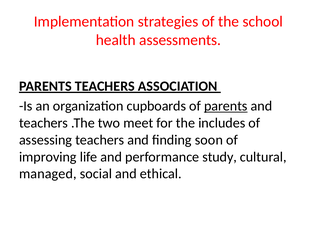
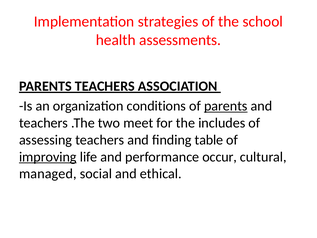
cupboards: cupboards -> conditions
soon: soon -> table
improving underline: none -> present
study: study -> occur
